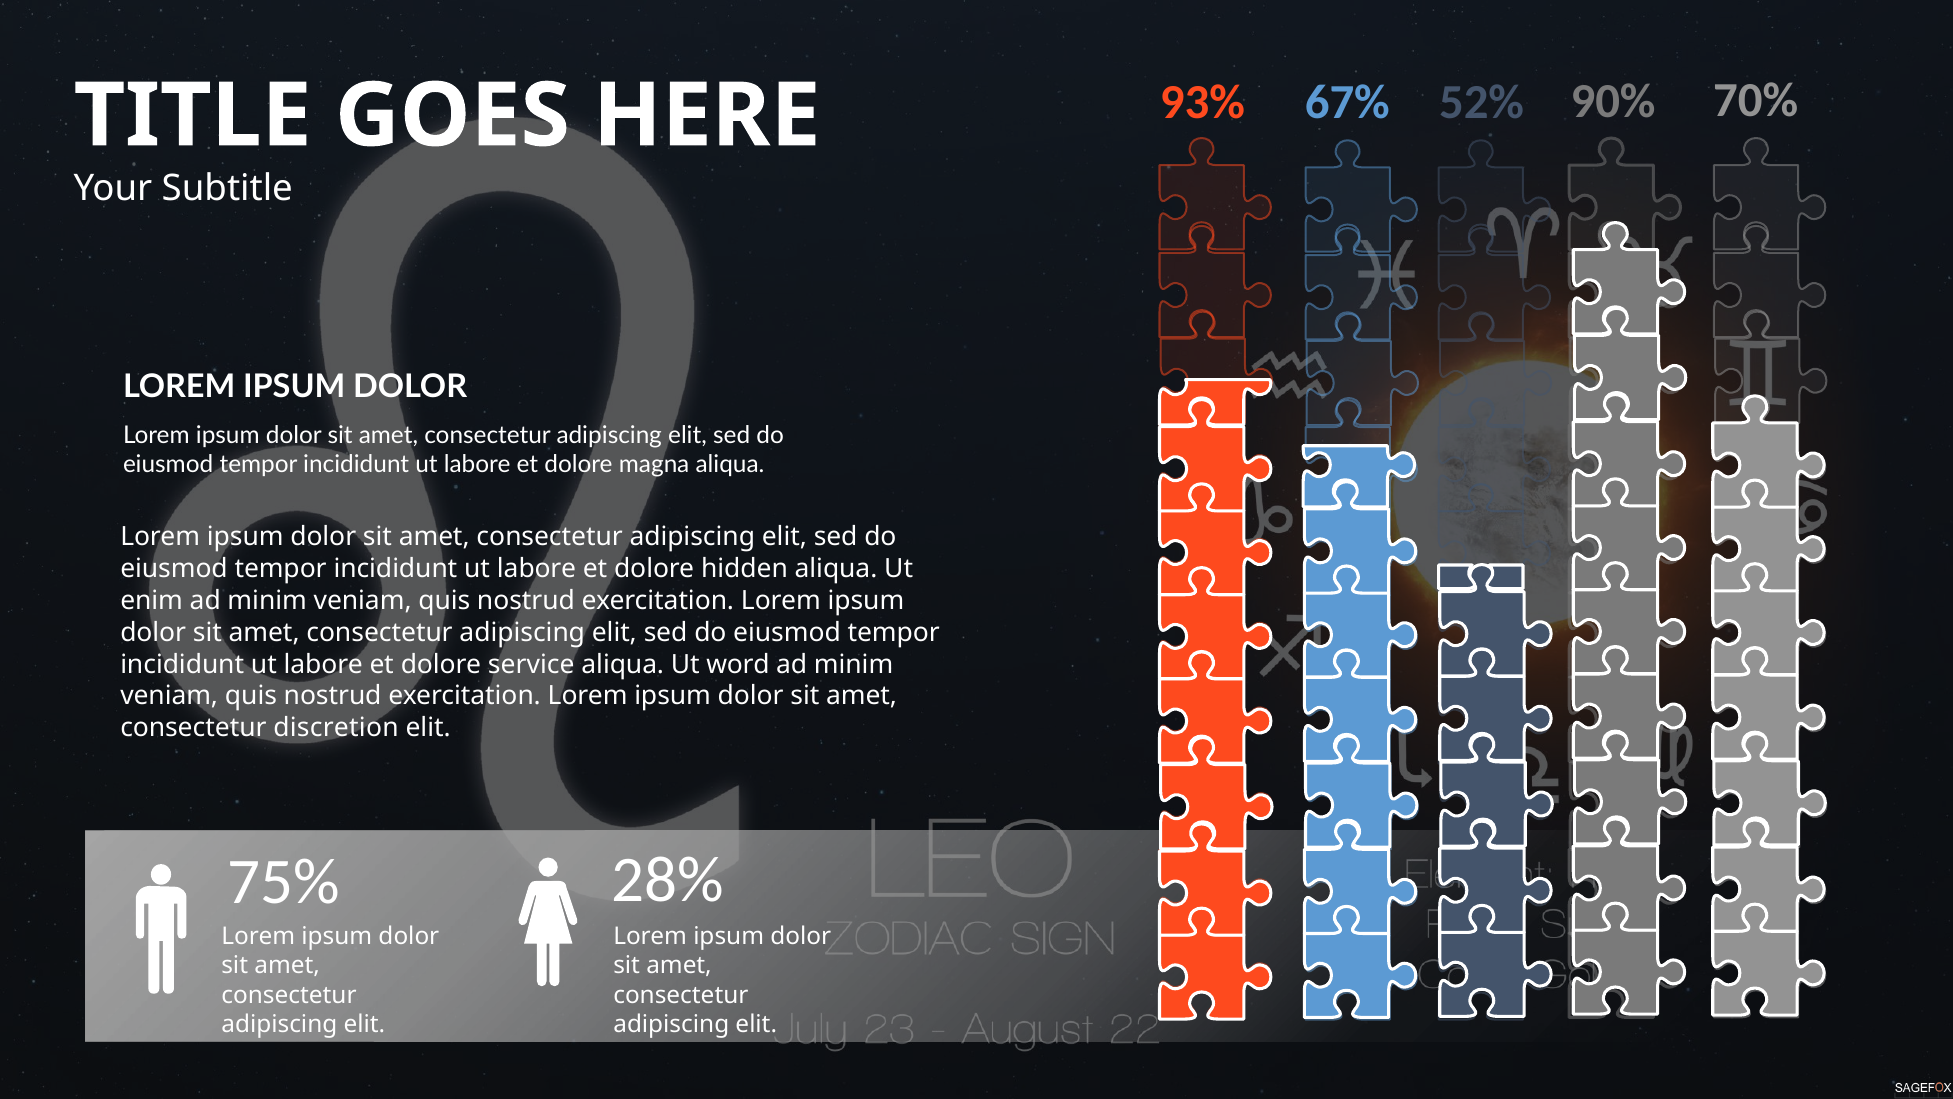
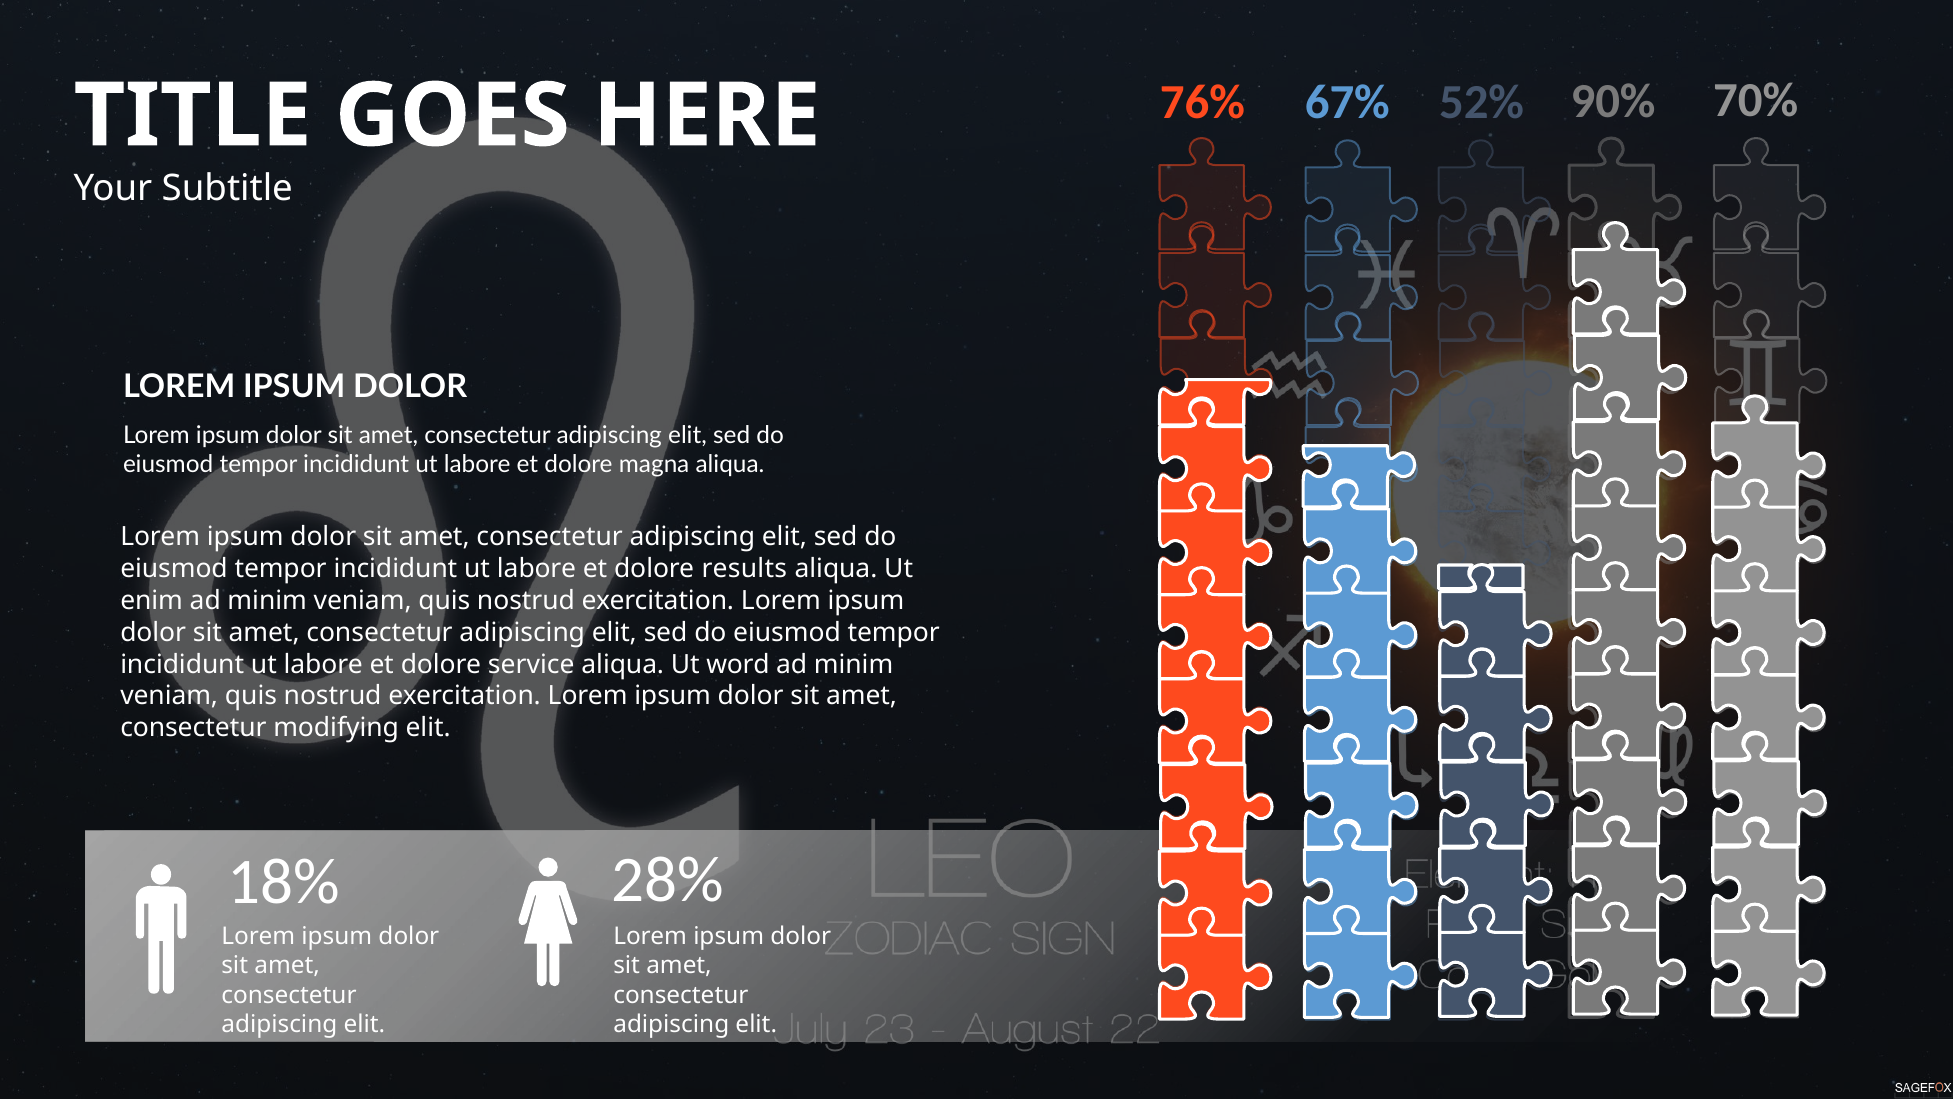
93%: 93% -> 76%
hidden: hidden -> results
discretion: discretion -> modifying
75%: 75% -> 18%
